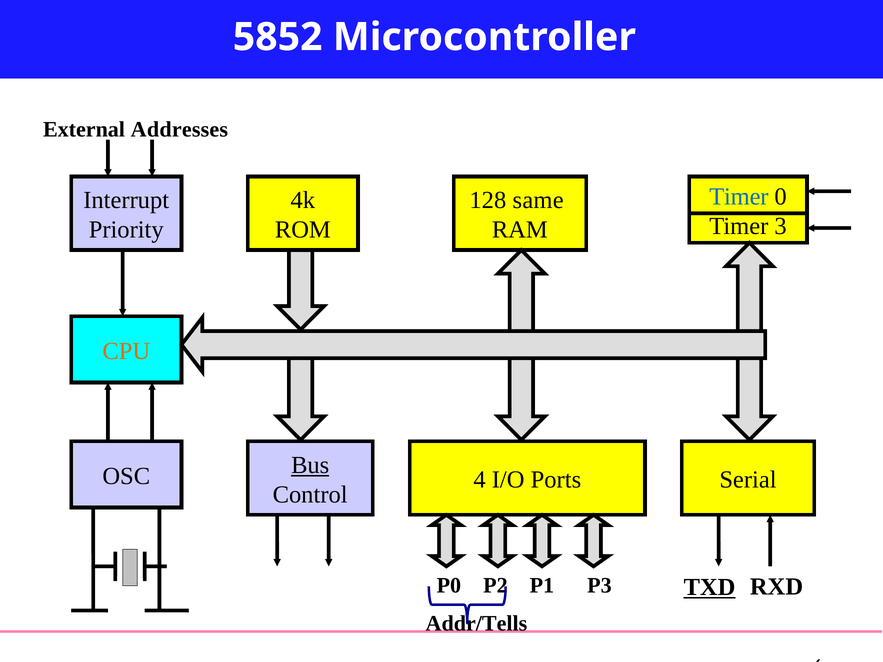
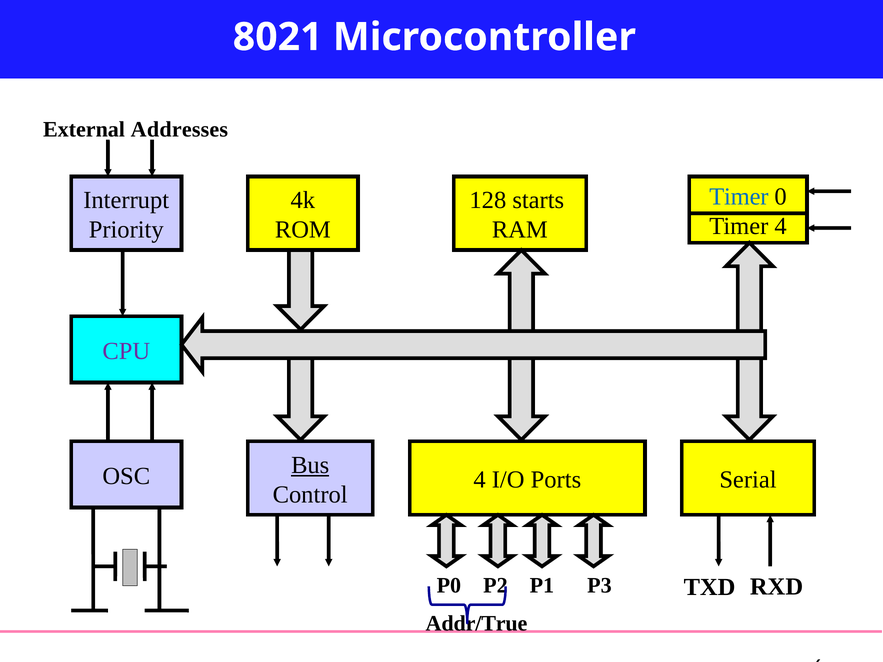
5852: 5852 -> 8021
same: same -> starts
Timer 3: 3 -> 4
CPU colour: orange -> purple
TXD underline: present -> none
Addr/Tells: Addr/Tells -> Addr/True
